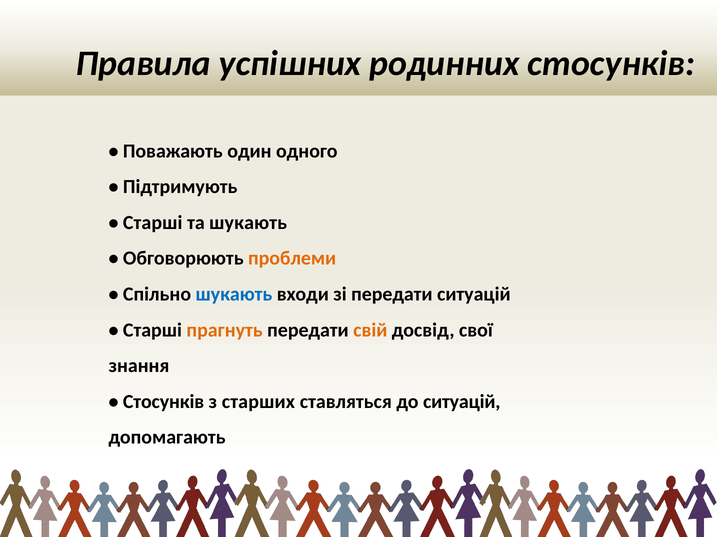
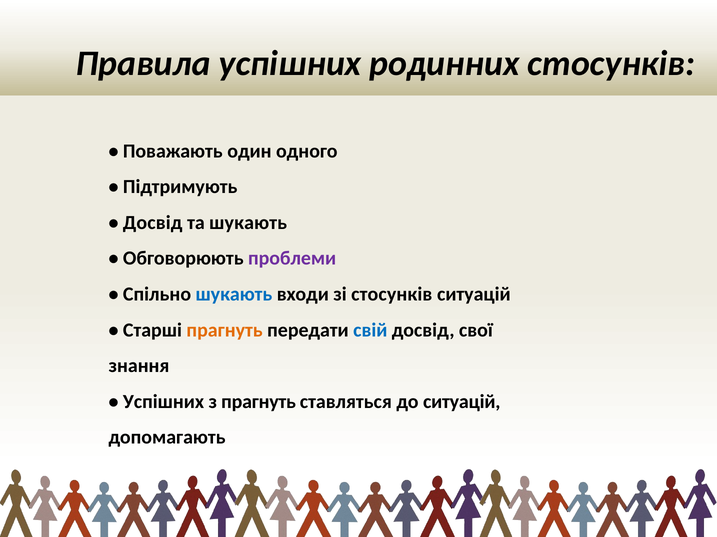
Старші at (153, 223): Старші -> Досвід
проблеми colour: orange -> purple
зі передати: передати -> стосунків
свій colour: orange -> blue
Стосунків at (164, 402): Стосунків -> Успішних
з старших: старших -> прагнуть
